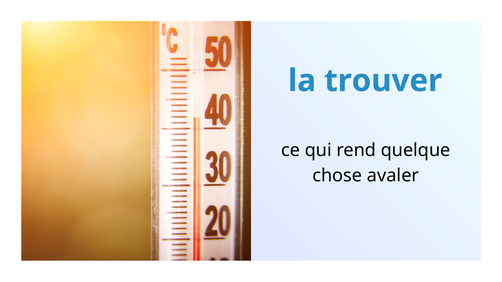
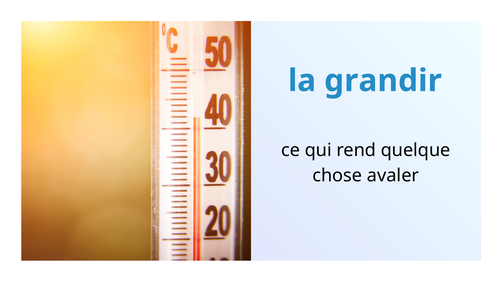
trouver: trouver -> grandir
